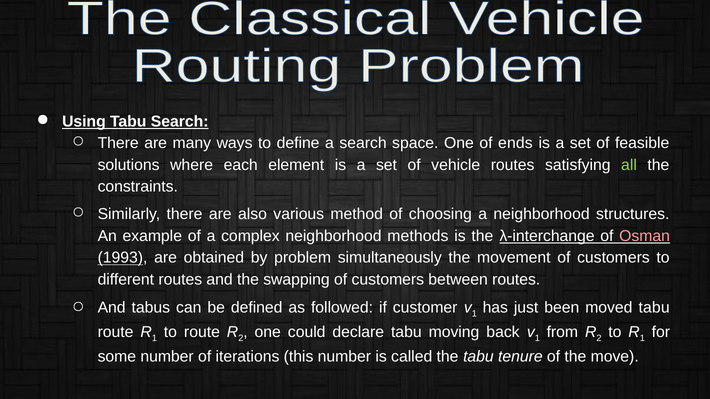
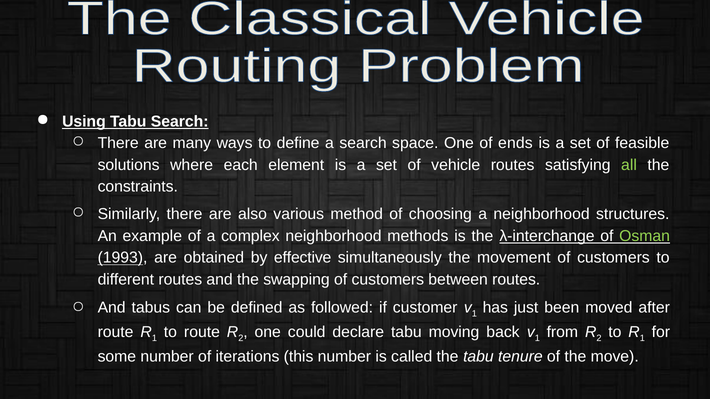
Osman colour: pink -> light green
problem: problem -> effective
moved tabu: tabu -> after
